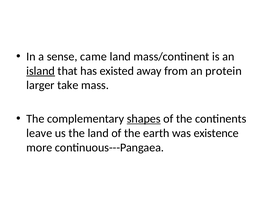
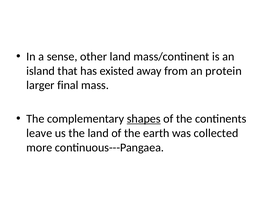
came: came -> other
island underline: present -> none
take: take -> final
existence: existence -> collected
